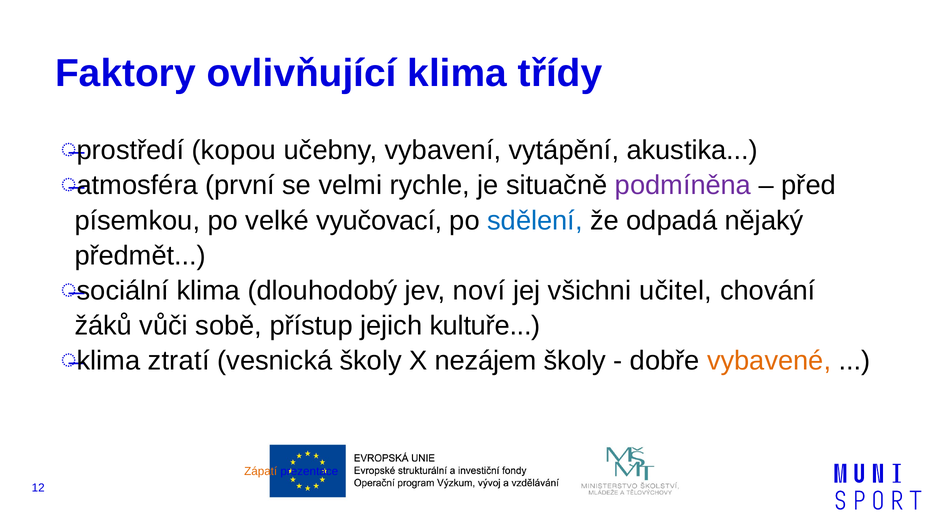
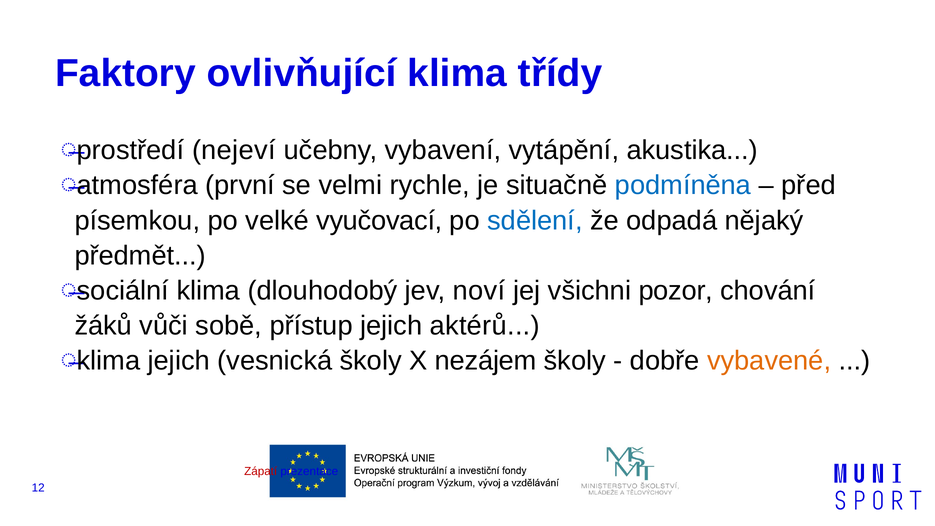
kopou: kopou -> nejeví
podmíněna colour: purple -> blue
učitel: učitel -> pozor
kultuře: kultuře -> aktérů
klima ztratí: ztratí -> jejich
Zápatí colour: orange -> red
